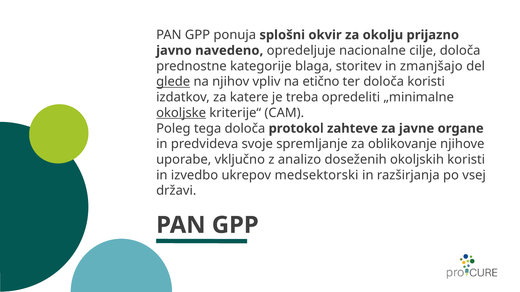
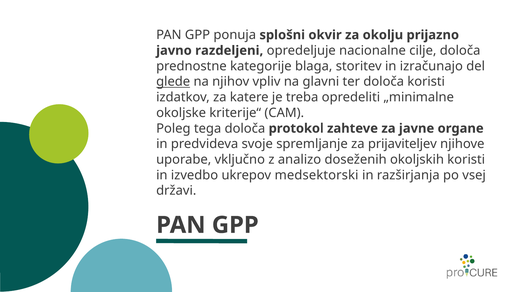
navedeno: navedeno -> razdeljeni
zmanjšajo: zmanjšajo -> izračunajo
etično: etično -> glavni
okoljske underline: present -> none
oblikovanje: oblikovanje -> prijaviteljev
